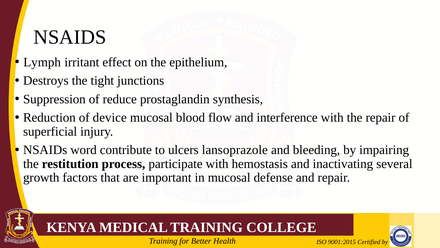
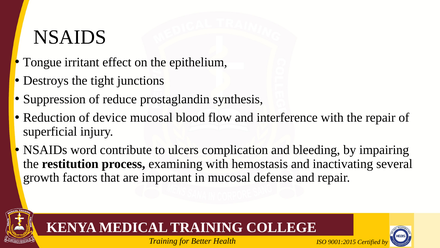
Lymph: Lymph -> Tongue
lansoprazole: lansoprazole -> complication
participate: participate -> examining
